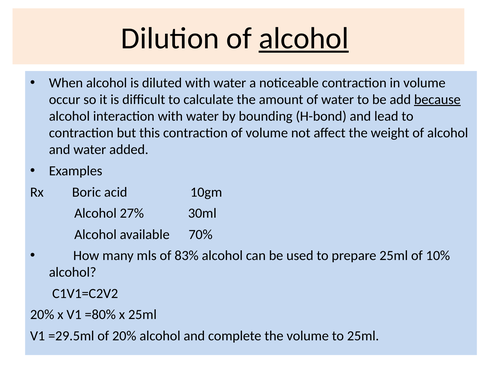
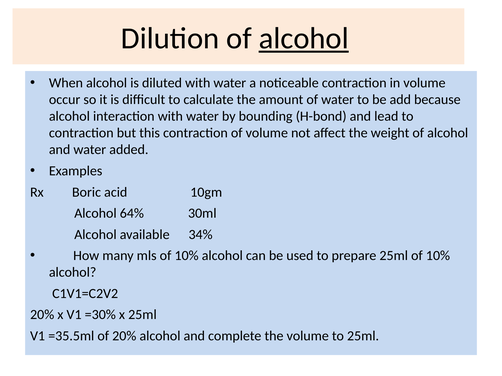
because underline: present -> none
27%: 27% -> 64%
70%: 70% -> 34%
mls of 83%: 83% -> 10%
=80%: =80% -> =30%
=29.5ml: =29.5ml -> =35.5ml
